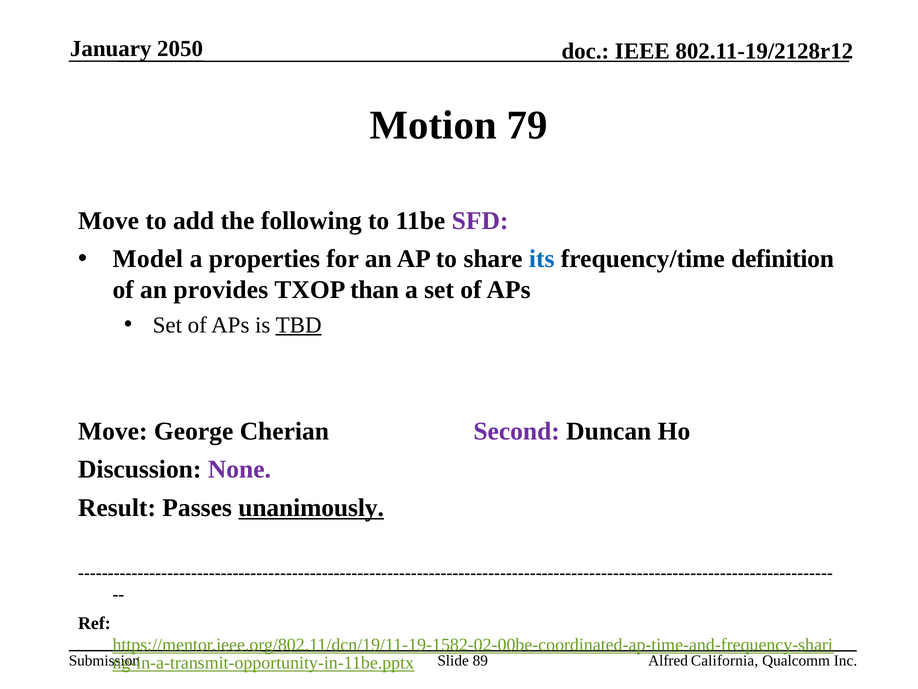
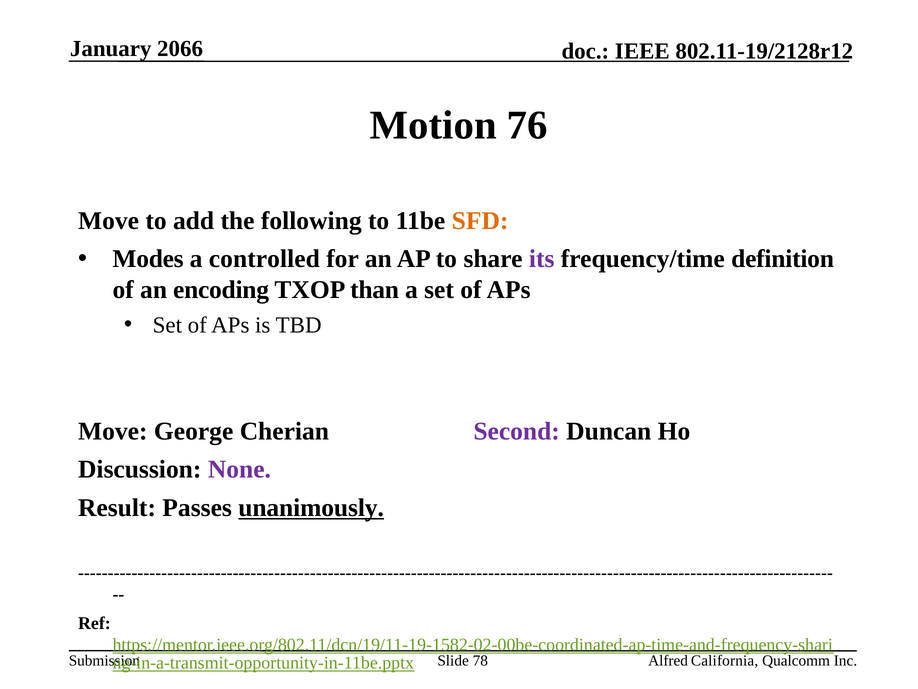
2050: 2050 -> 2066
79: 79 -> 76
SFD colour: purple -> orange
Model: Model -> Modes
properties: properties -> controlled
its colour: blue -> purple
provides: provides -> encoding
TBD underline: present -> none
89: 89 -> 78
